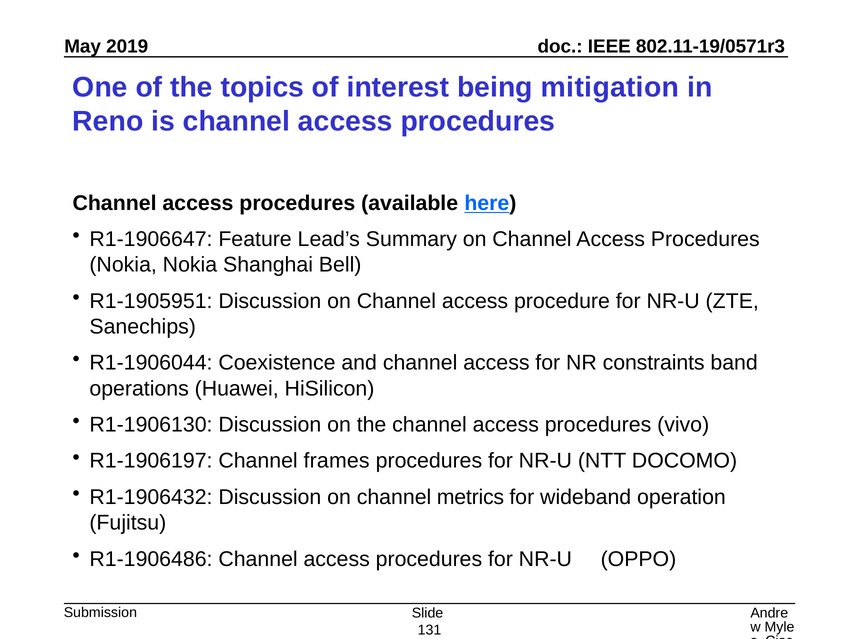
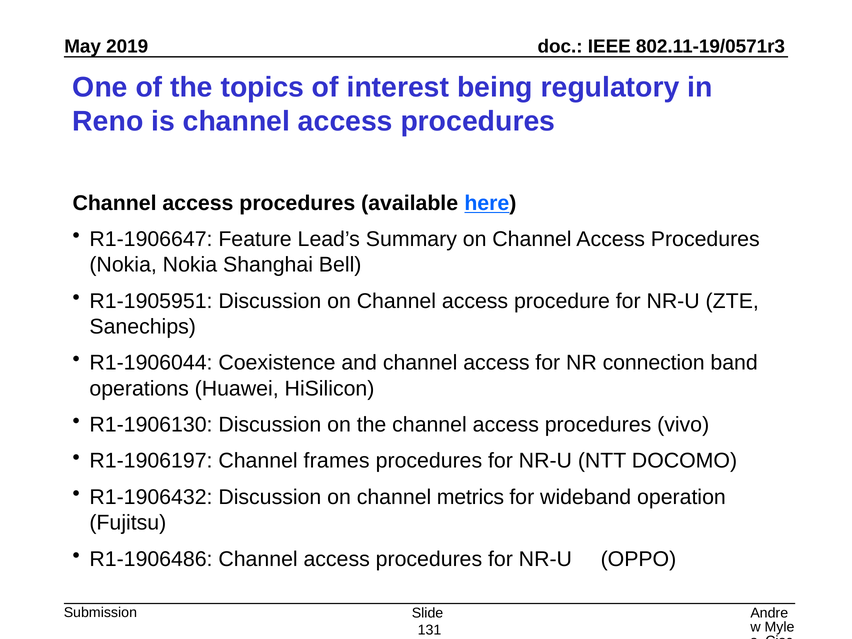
mitigation: mitigation -> regulatory
constraints: constraints -> connection
